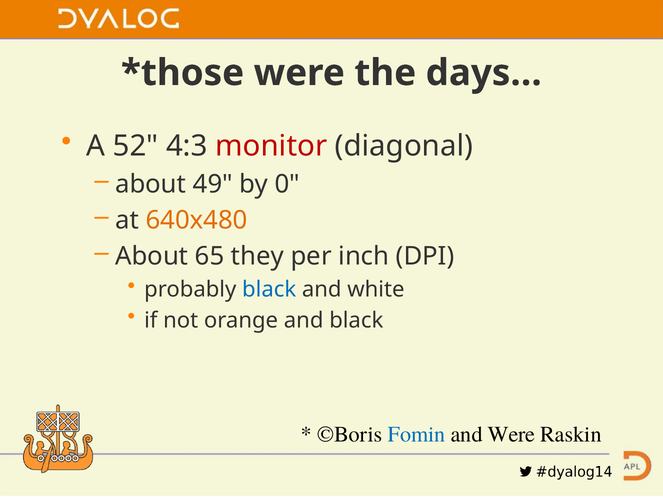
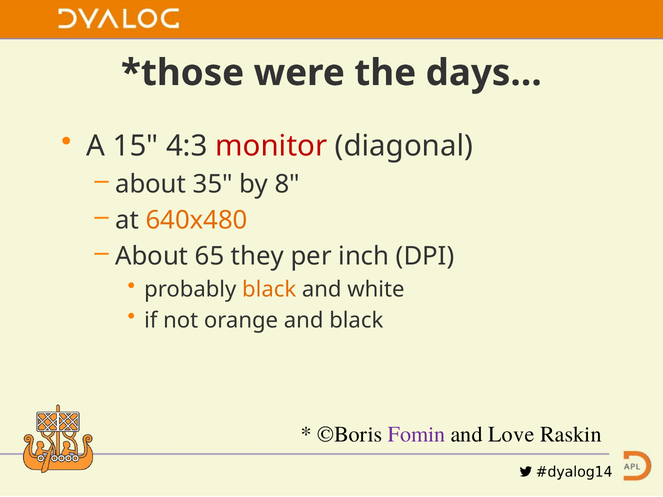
52: 52 -> 15
49: 49 -> 35
0: 0 -> 8
black at (269, 290) colour: blue -> orange
Fomin colour: blue -> purple
and Were: Were -> Love
